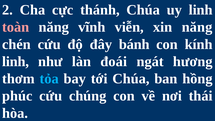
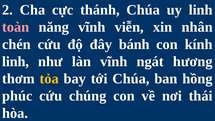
xin năng: năng -> nhân
làn đoái: đoái -> vĩnh
tỏa colour: light blue -> yellow
